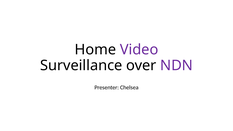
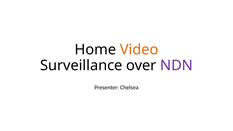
Video colour: purple -> orange
